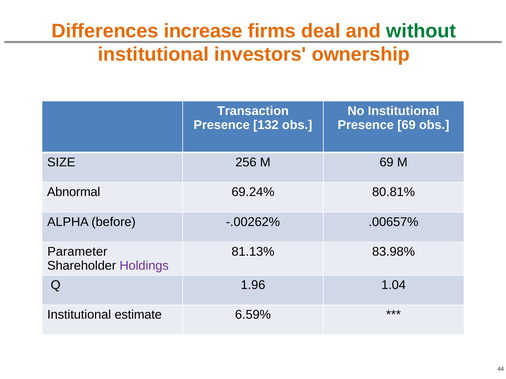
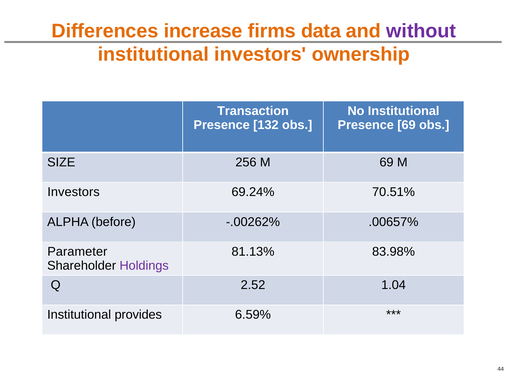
deal: deal -> data
without colour: green -> purple
Abnormal at (74, 192): Abnormal -> Investors
80.81%: 80.81% -> 70.51%
1.96: 1.96 -> 2.52
estimate: estimate -> provides
